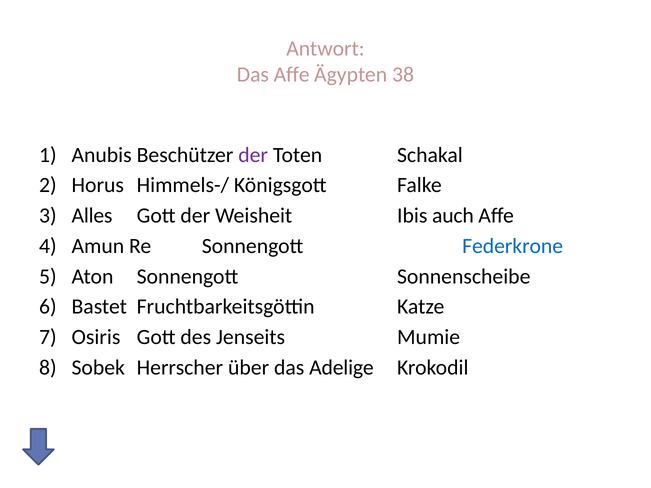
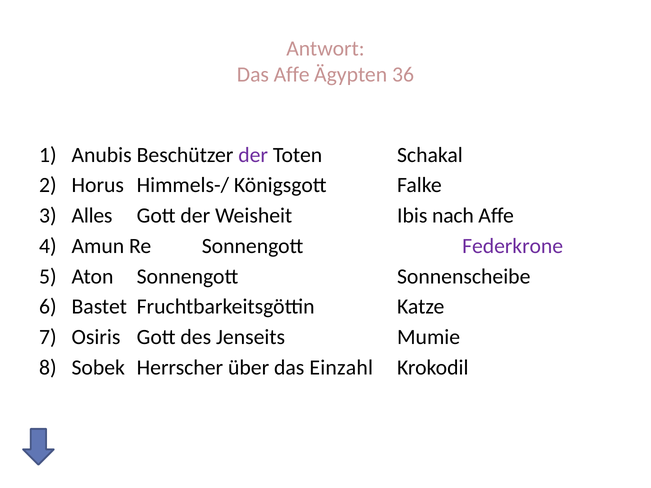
38: 38 -> 36
auch: auch -> nach
Federkrone colour: blue -> purple
Adelige: Adelige -> Einzahl
